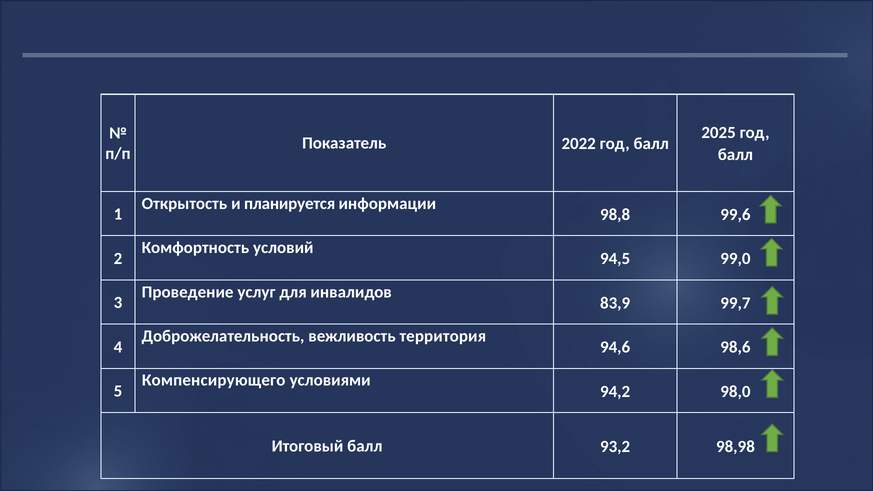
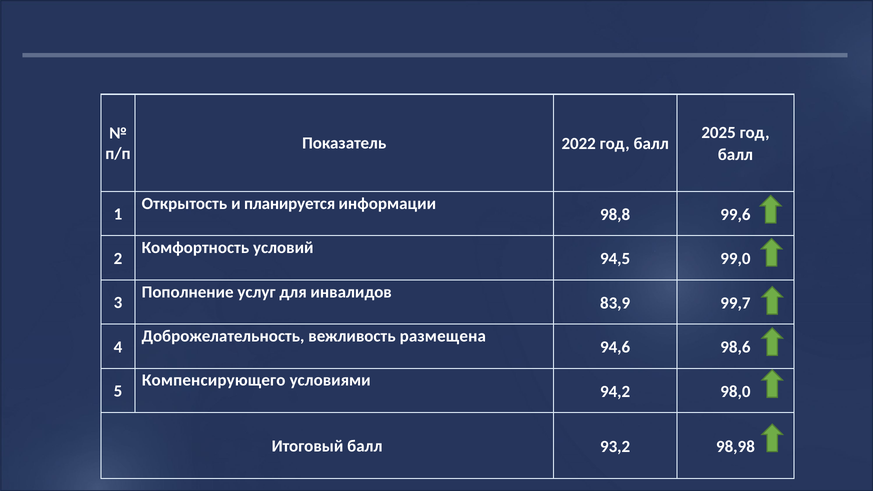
Проведение: Проведение -> Пополнение
территория: территория -> размещена
